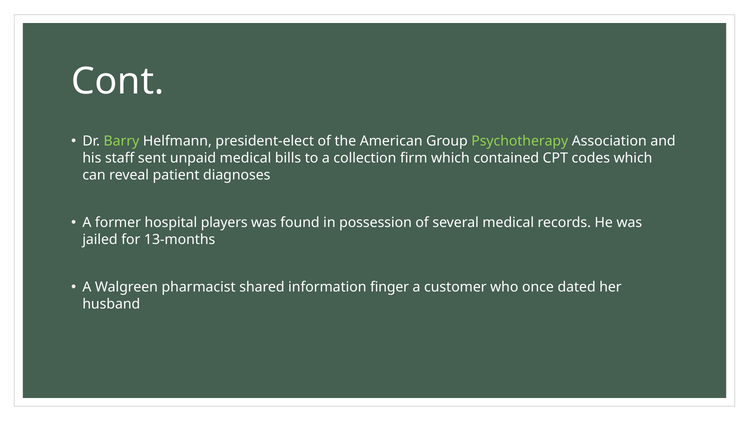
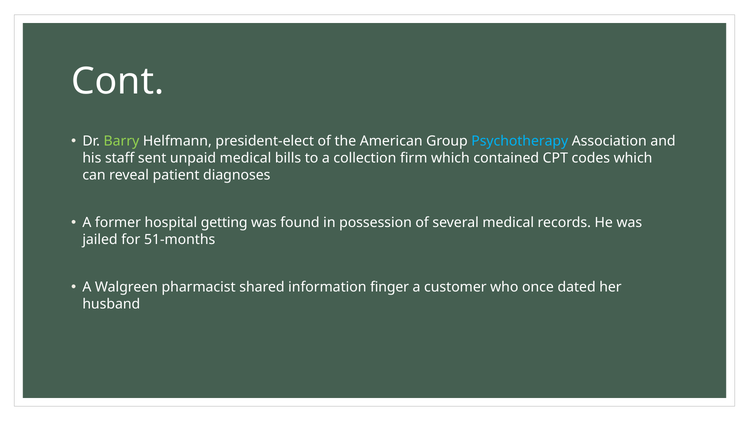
Psychotherapy colour: light green -> light blue
players: players -> getting
13-months: 13-months -> 51-months
